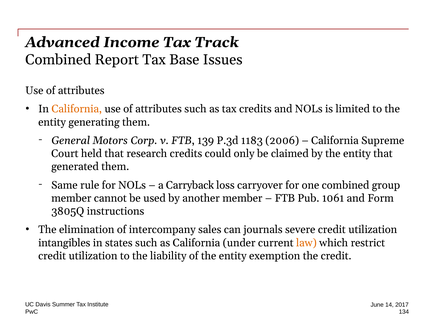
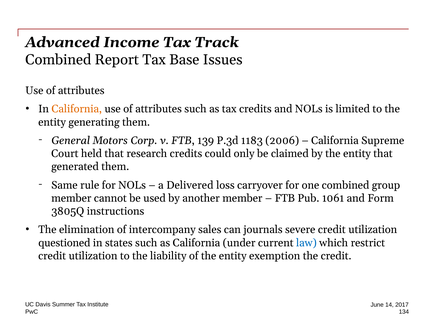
Carryback: Carryback -> Delivered
intangibles: intangibles -> questioned
law colour: orange -> blue
